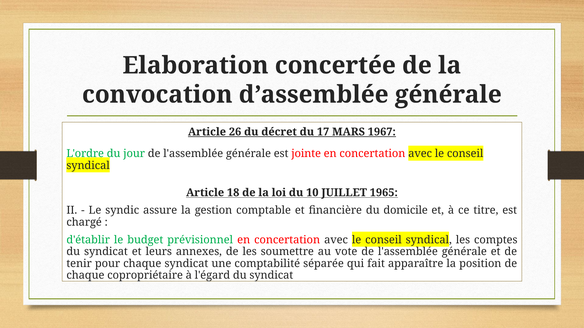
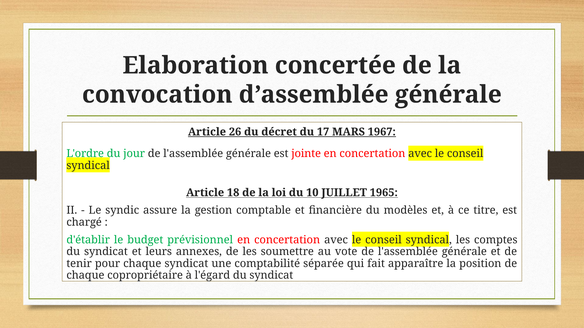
domicile: domicile -> modèles
